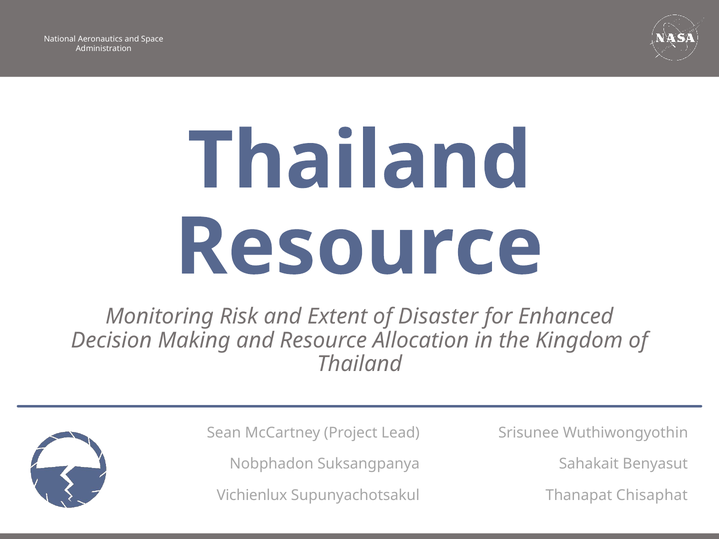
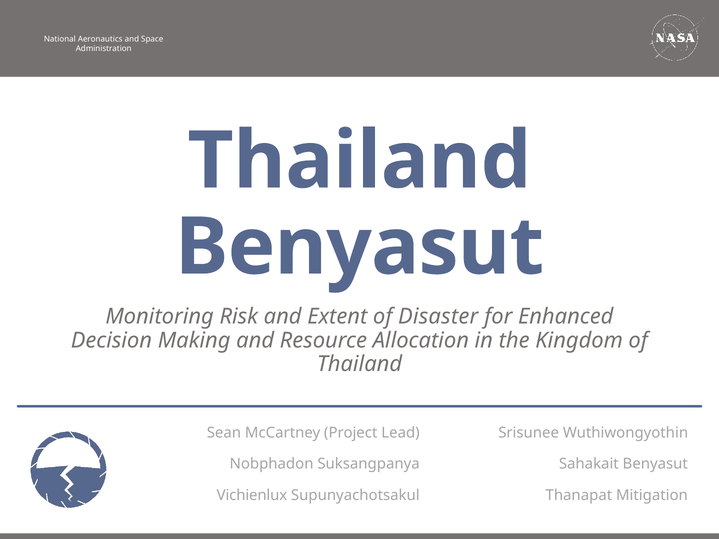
Resource at (359, 247): Resource -> Benyasut
Chisaphat: Chisaphat -> Mitigation
